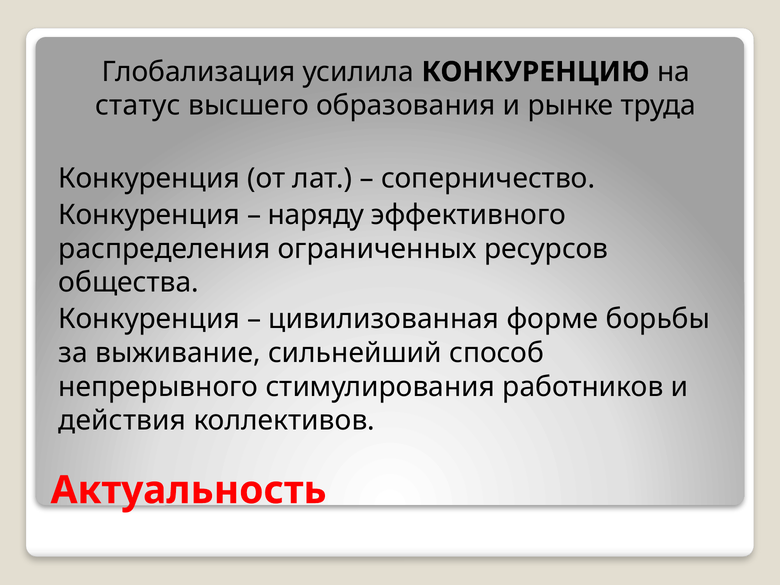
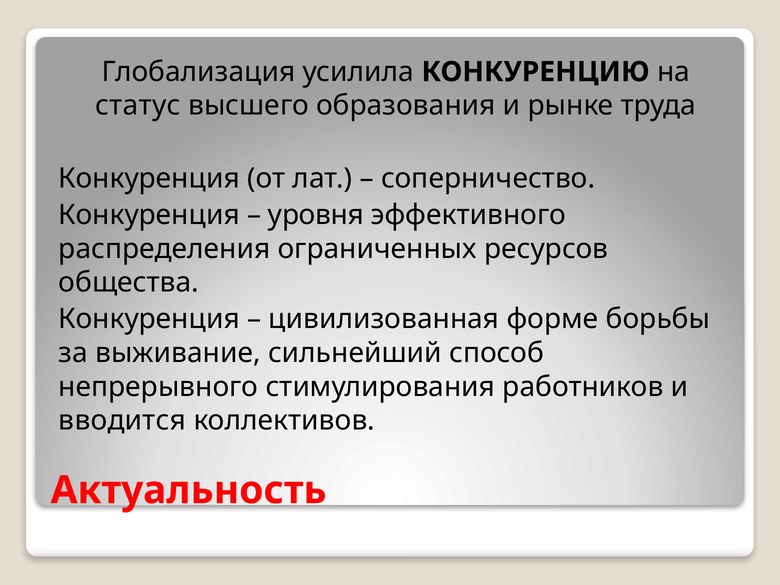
наряду: наряду -> уровня
действия: действия -> вводится
